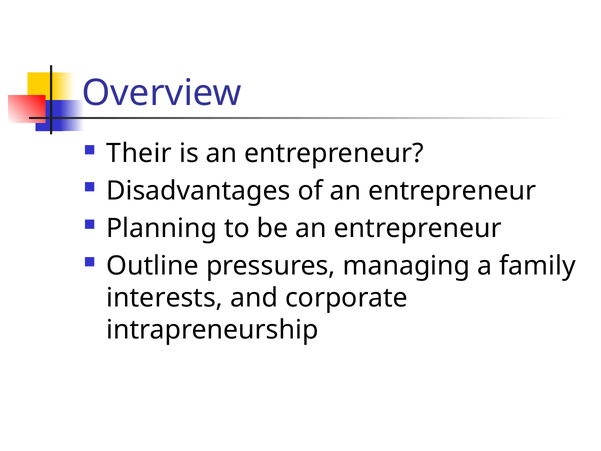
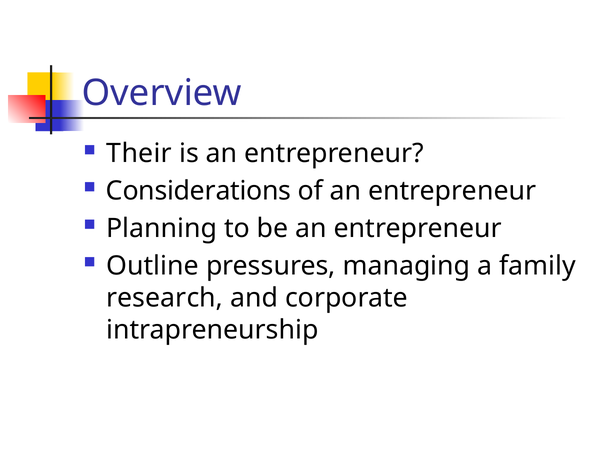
Disadvantages: Disadvantages -> Considerations
interests: interests -> research
